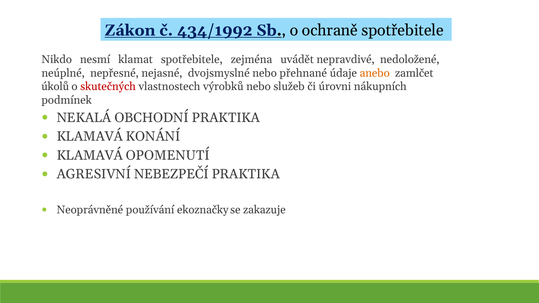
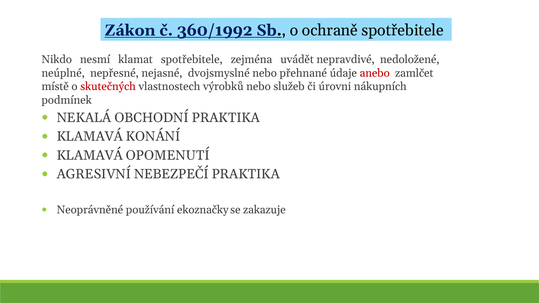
434/1992: 434/1992 -> 360/1992
anebo colour: orange -> red
úkolů: úkolů -> místě
